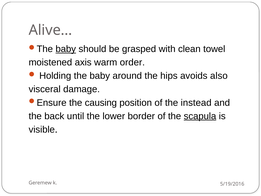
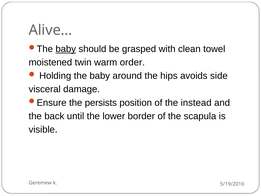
axis: axis -> twin
also: also -> side
causing: causing -> persists
scapula underline: present -> none
